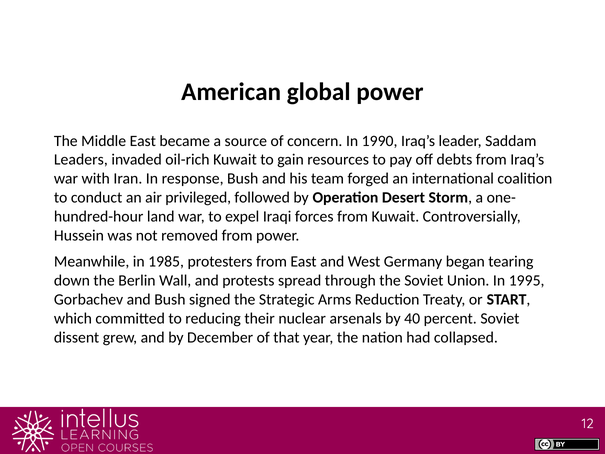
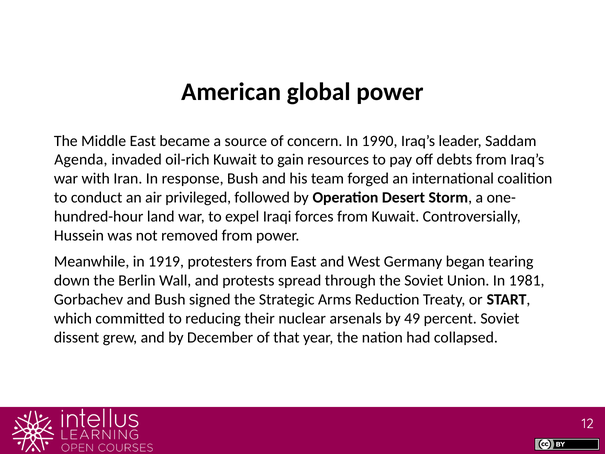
Leaders: Leaders -> Agenda
1985: 1985 -> 1919
1995: 1995 -> 1981
40: 40 -> 49
